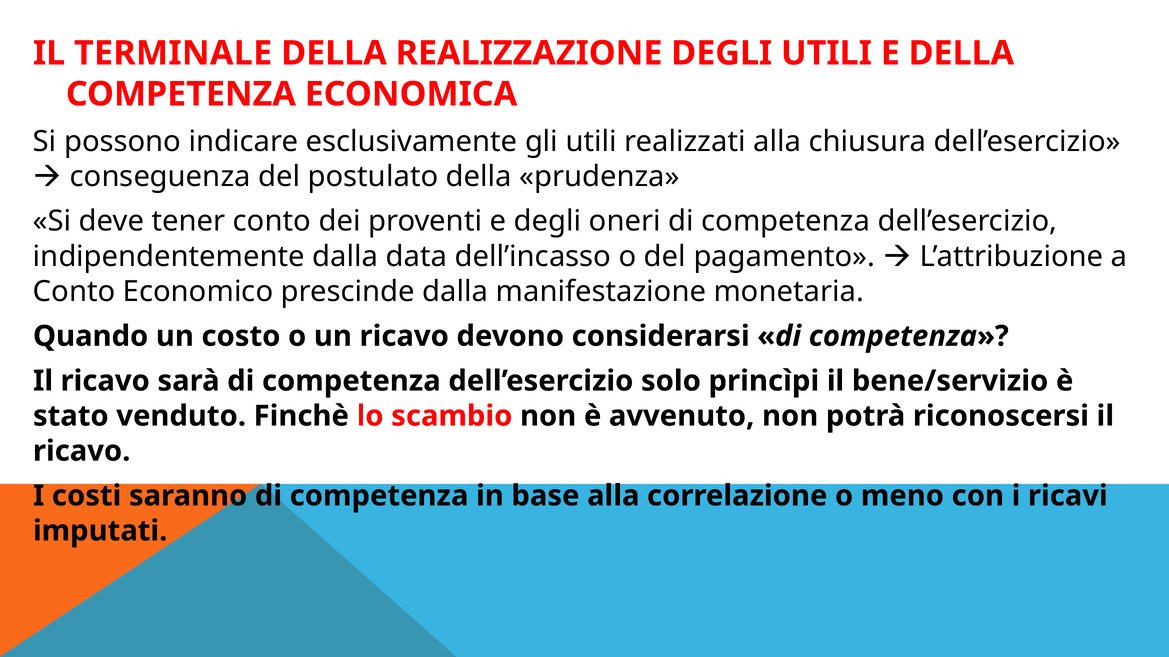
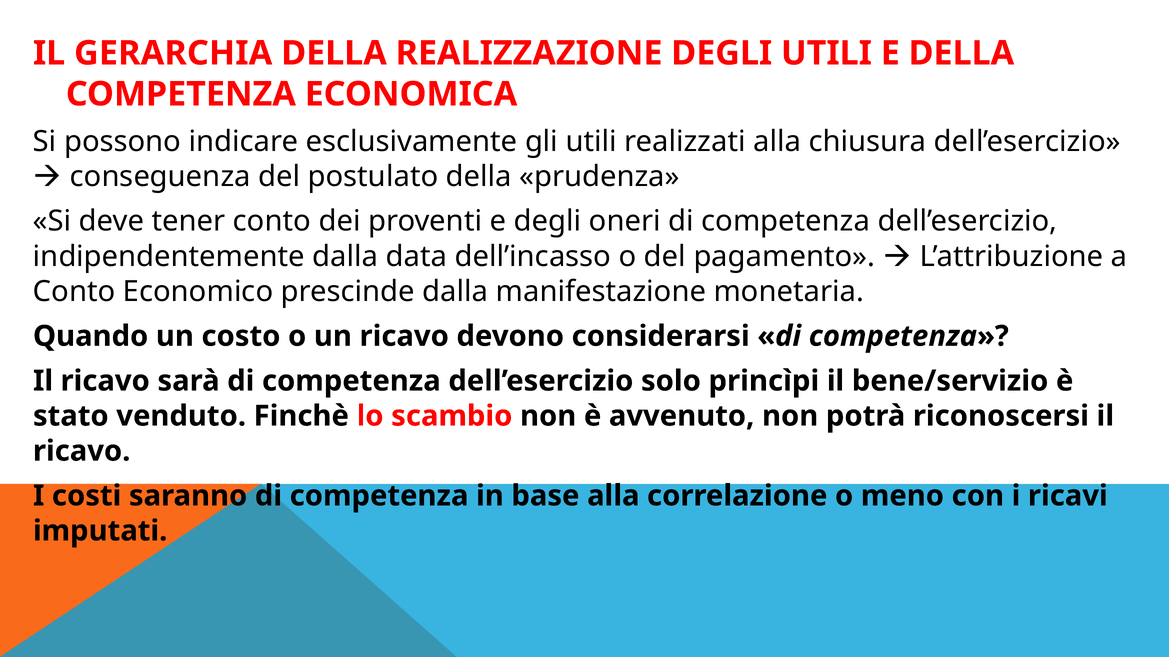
TERMINALE: TERMINALE -> GERARCHIA
